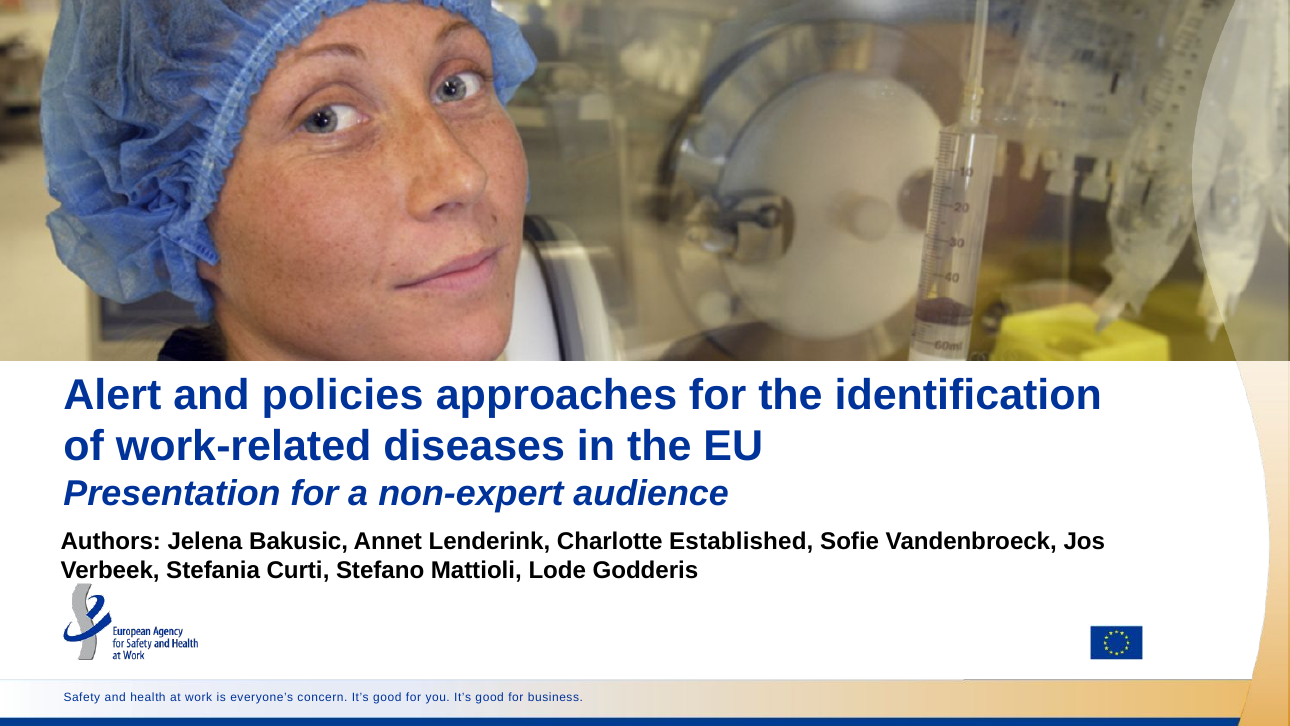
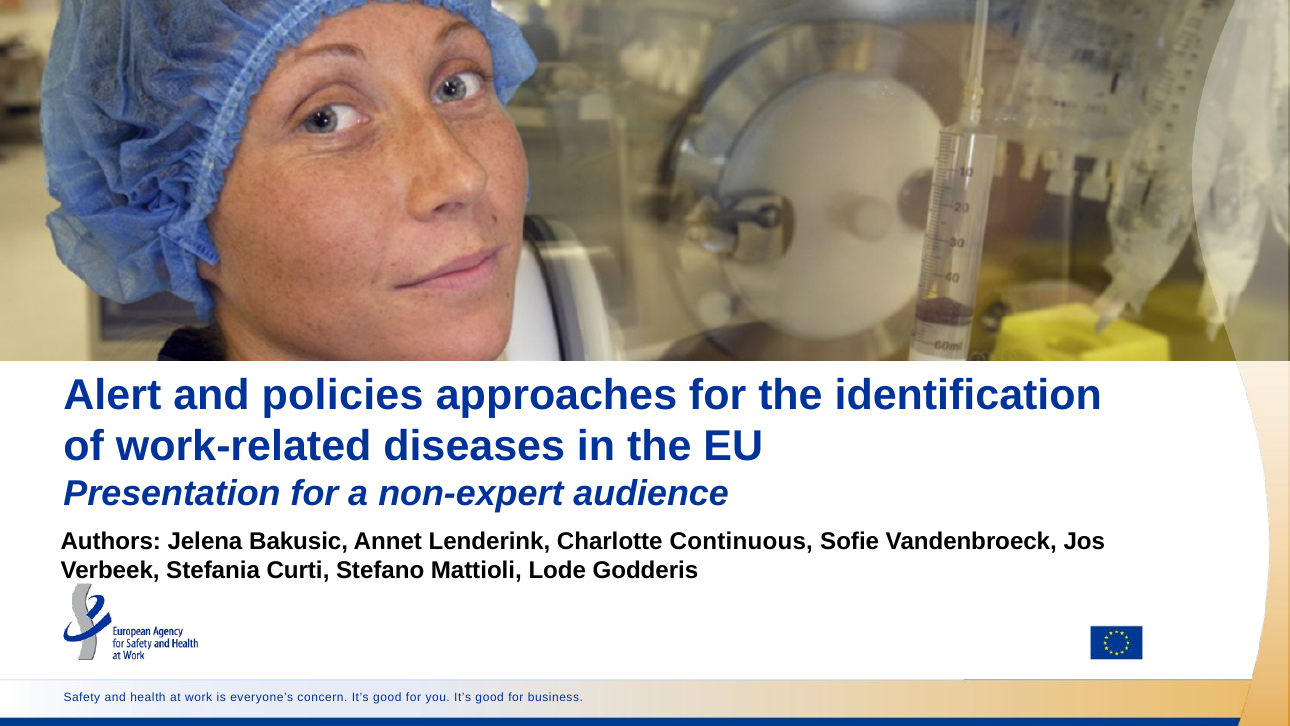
Established: Established -> Continuous
